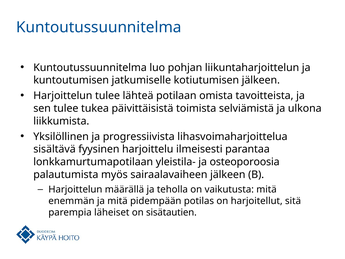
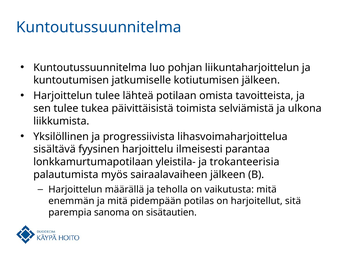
osteoporoosia: osteoporoosia -> trokanteerisia
läheiset: läheiset -> sanoma
